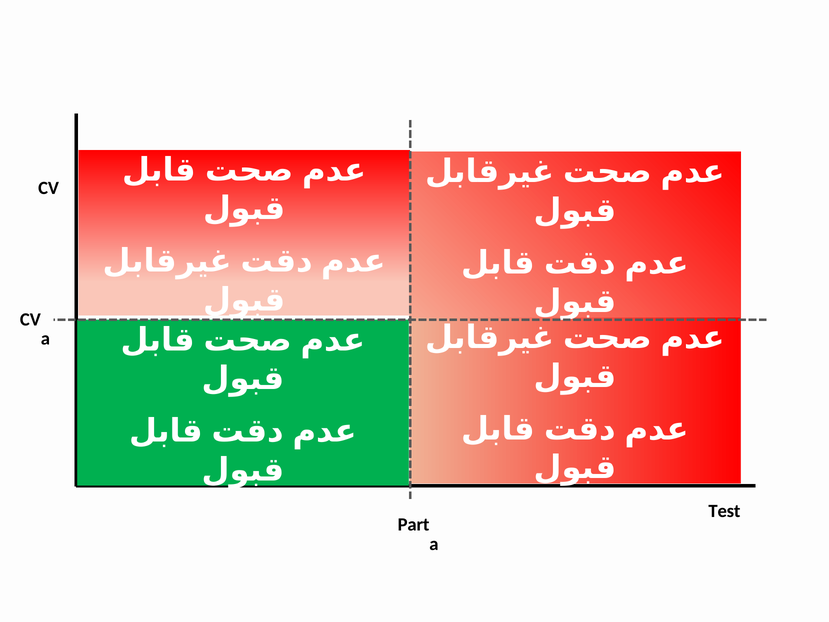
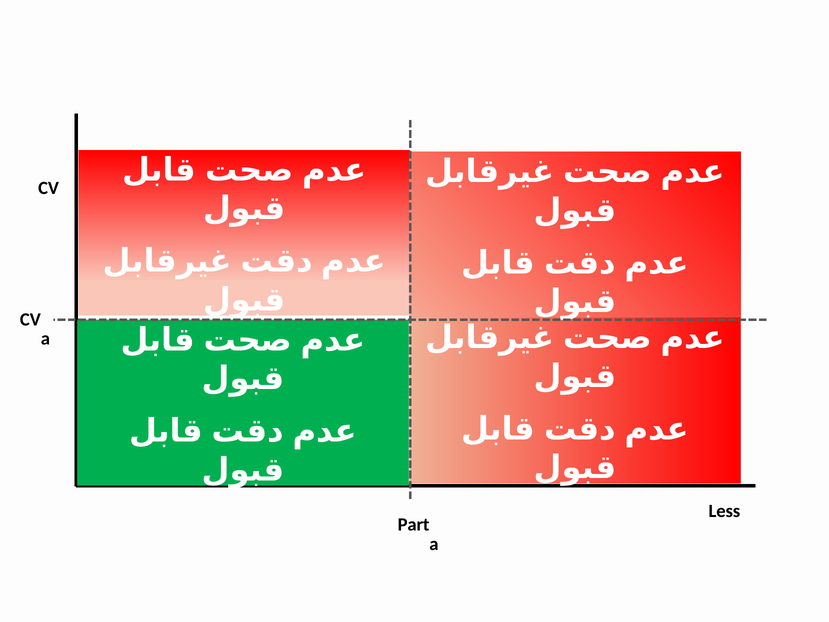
Test: Test -> Less
